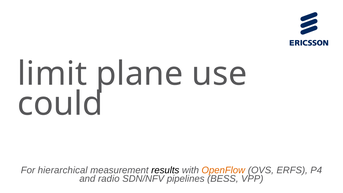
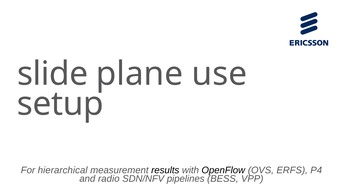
limit: limit -> slide
could: could -> setup
OpenFlow colour: orange -> black
